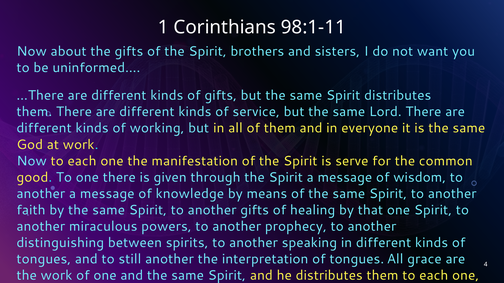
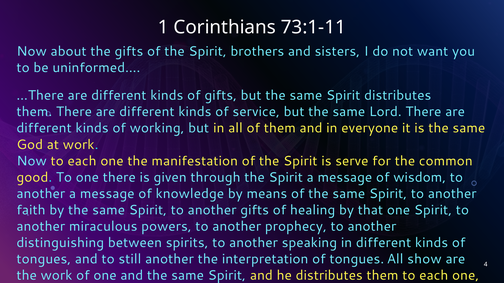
98:1-11: 98:1-11 -> 73:1-11
grace: grace -> show
